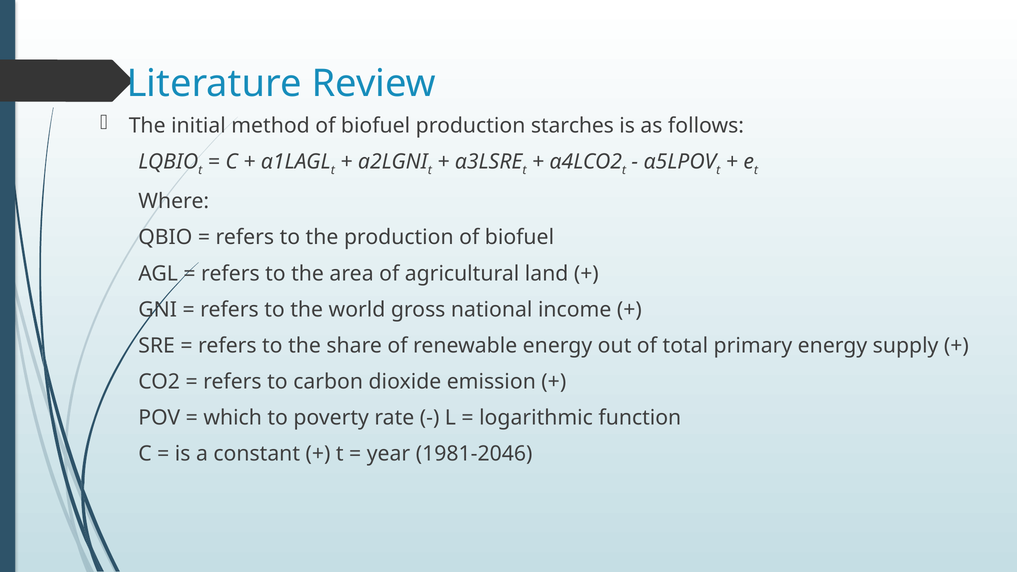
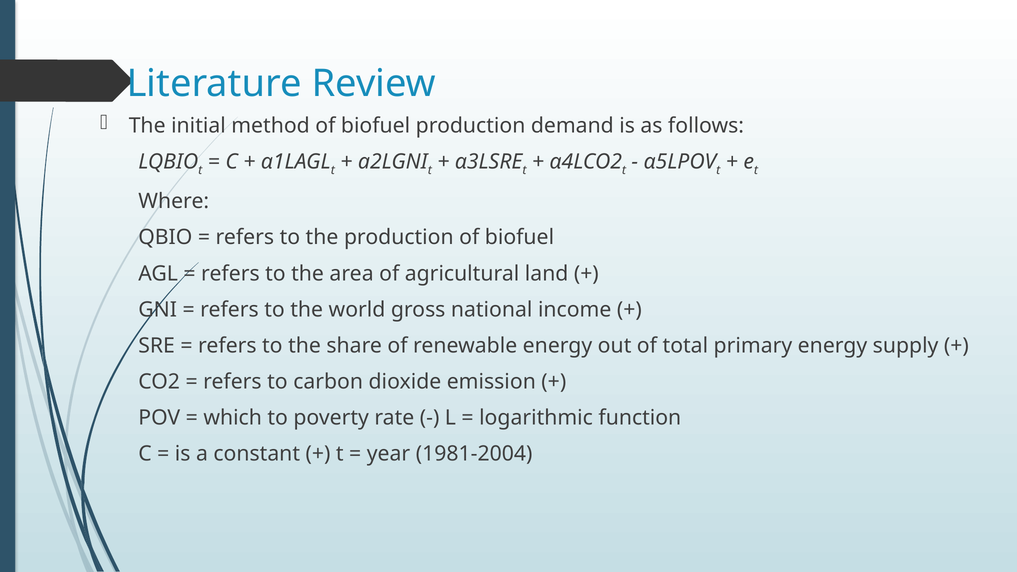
starches: starches -> demand
1981-2046: 1981-2046 -> 1981-2004
